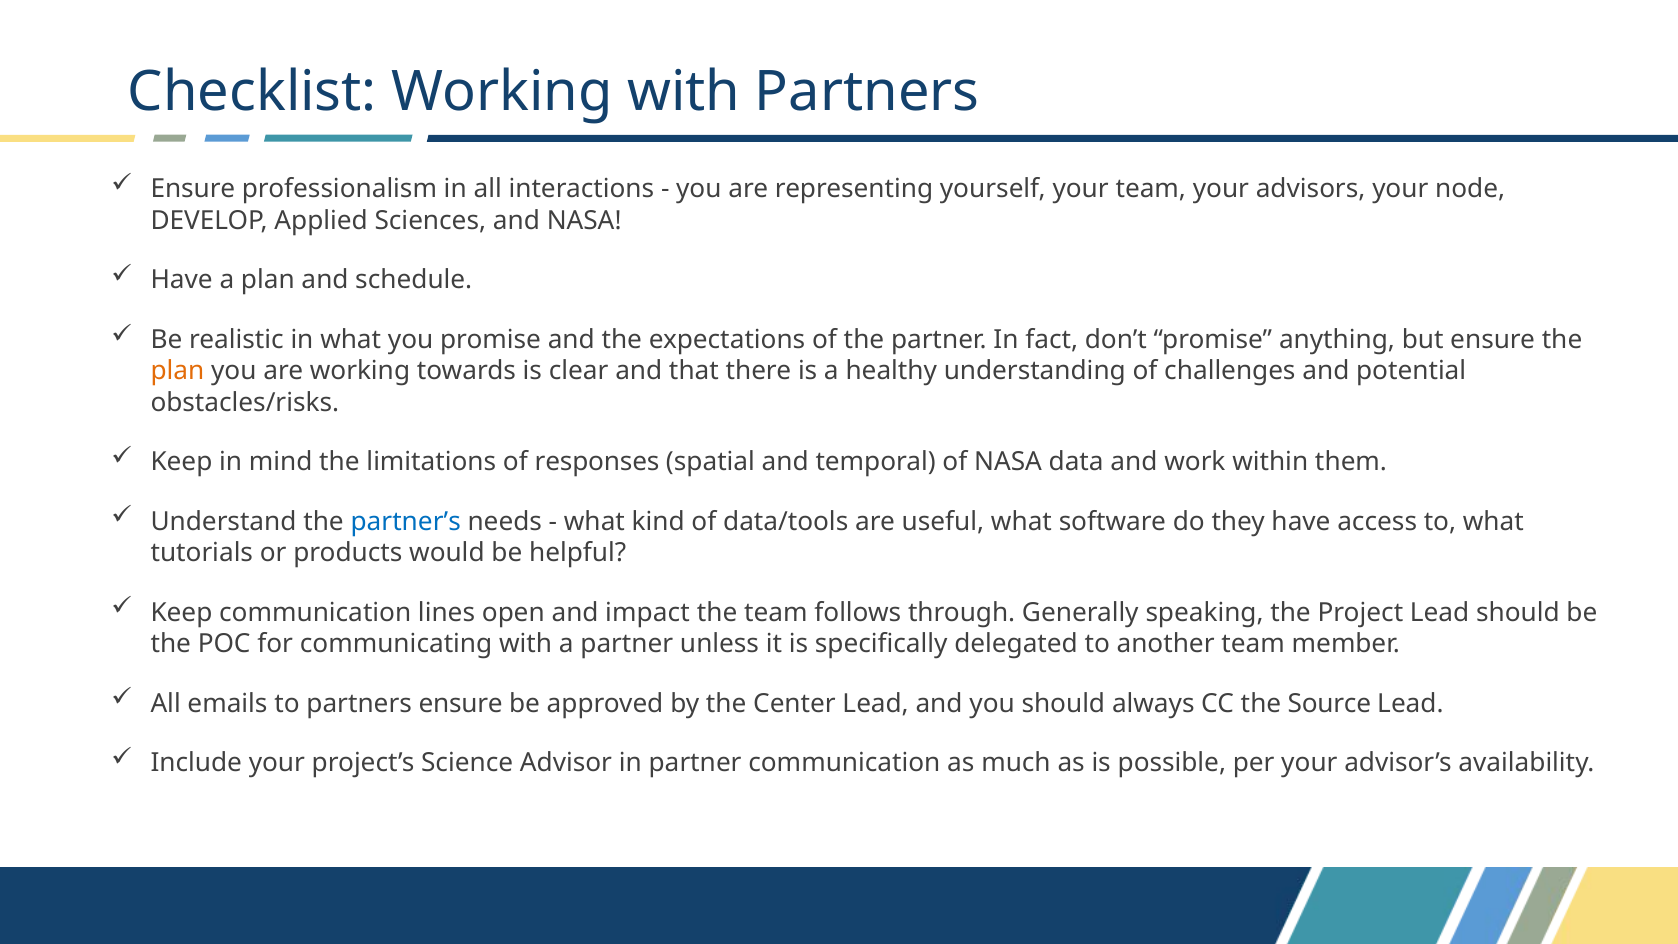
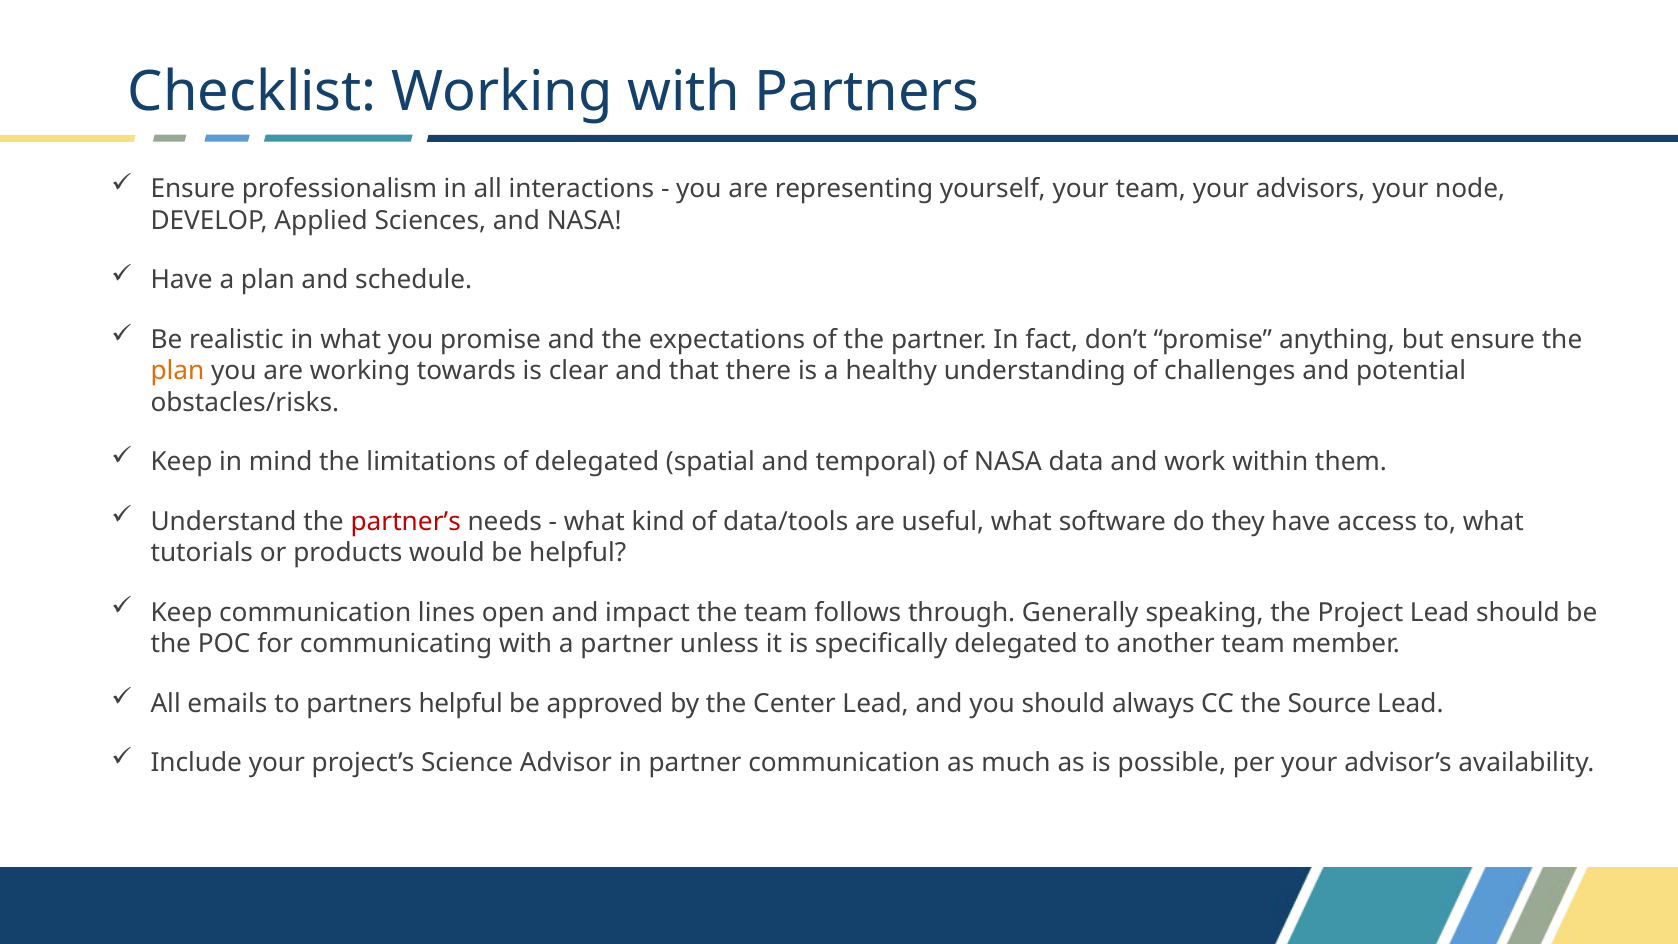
of responses: responses -> delegated
partner’s colour: blue -> red
partners ensure: ensure -> helpful
